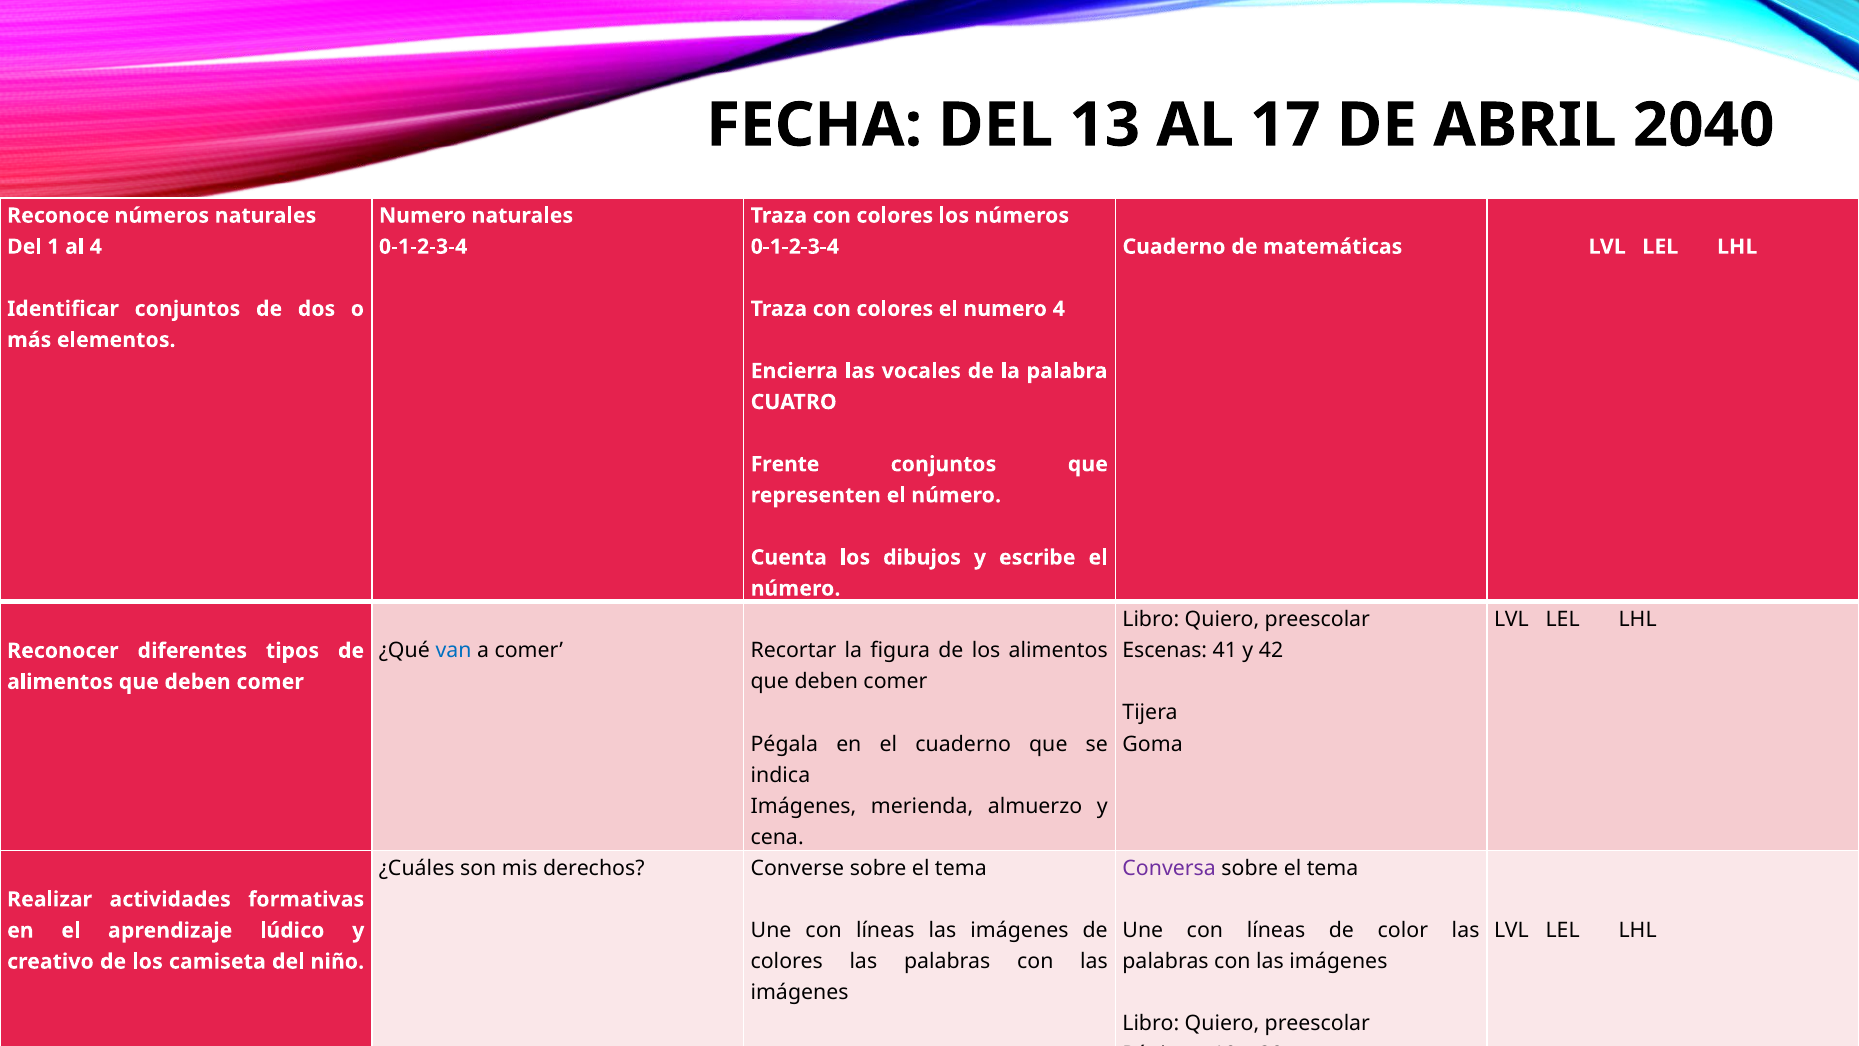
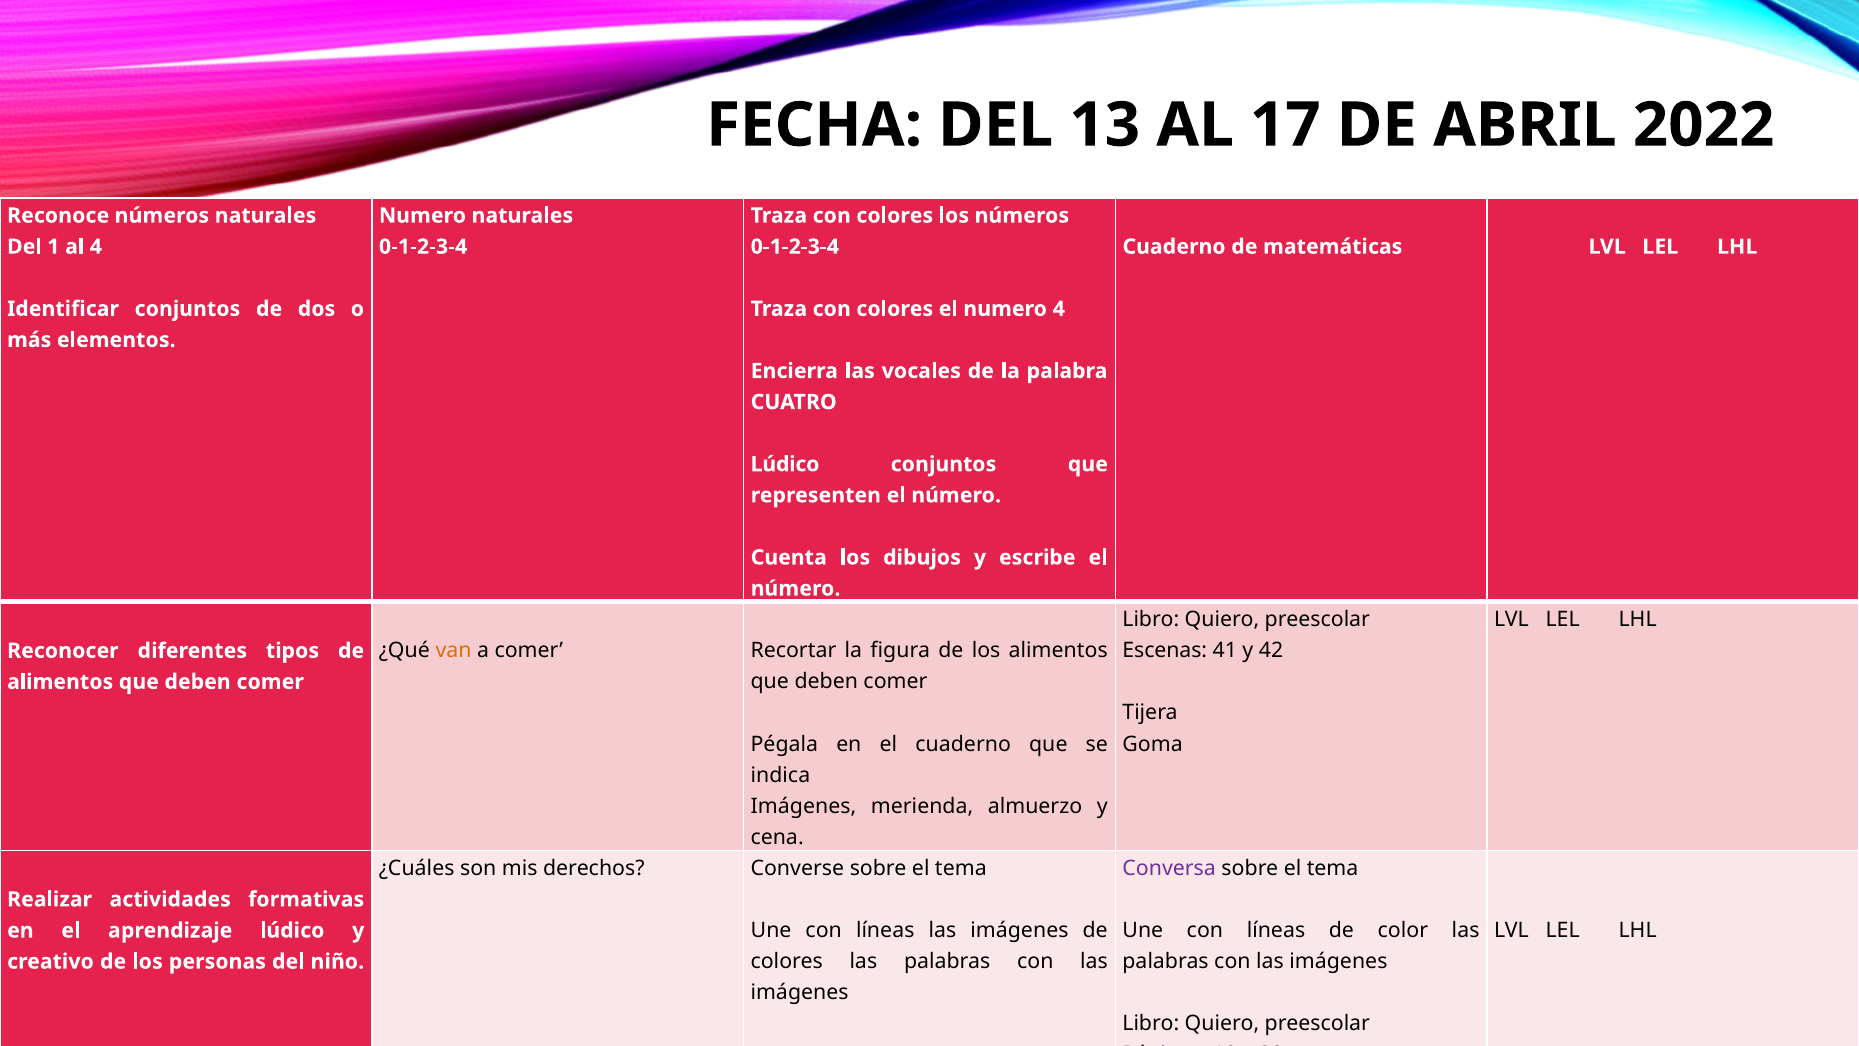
2040: 2040 -> 2022
Frente at (785, 464): Frente -> Lúdico
van colour: blue -> orange
camiseta: camiseta -> personas
